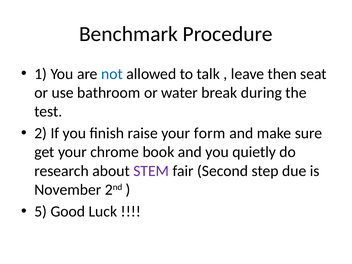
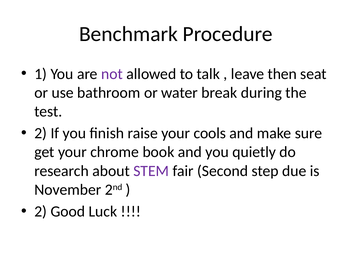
not colour: blue -> purple
form: form -> cools
5 at (41, 212): 5 -> 2
